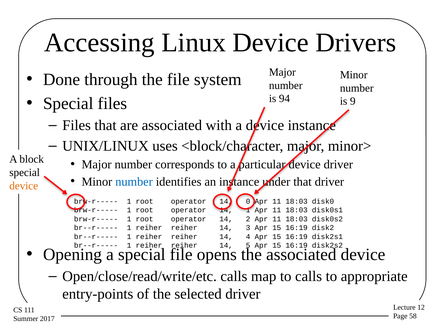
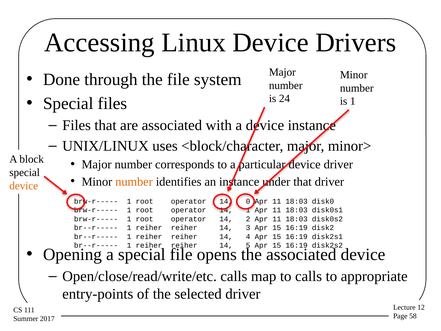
94: 94 -> 24
is 9: 9 -> 1
number at (134, 181) colour: blue -> orange
